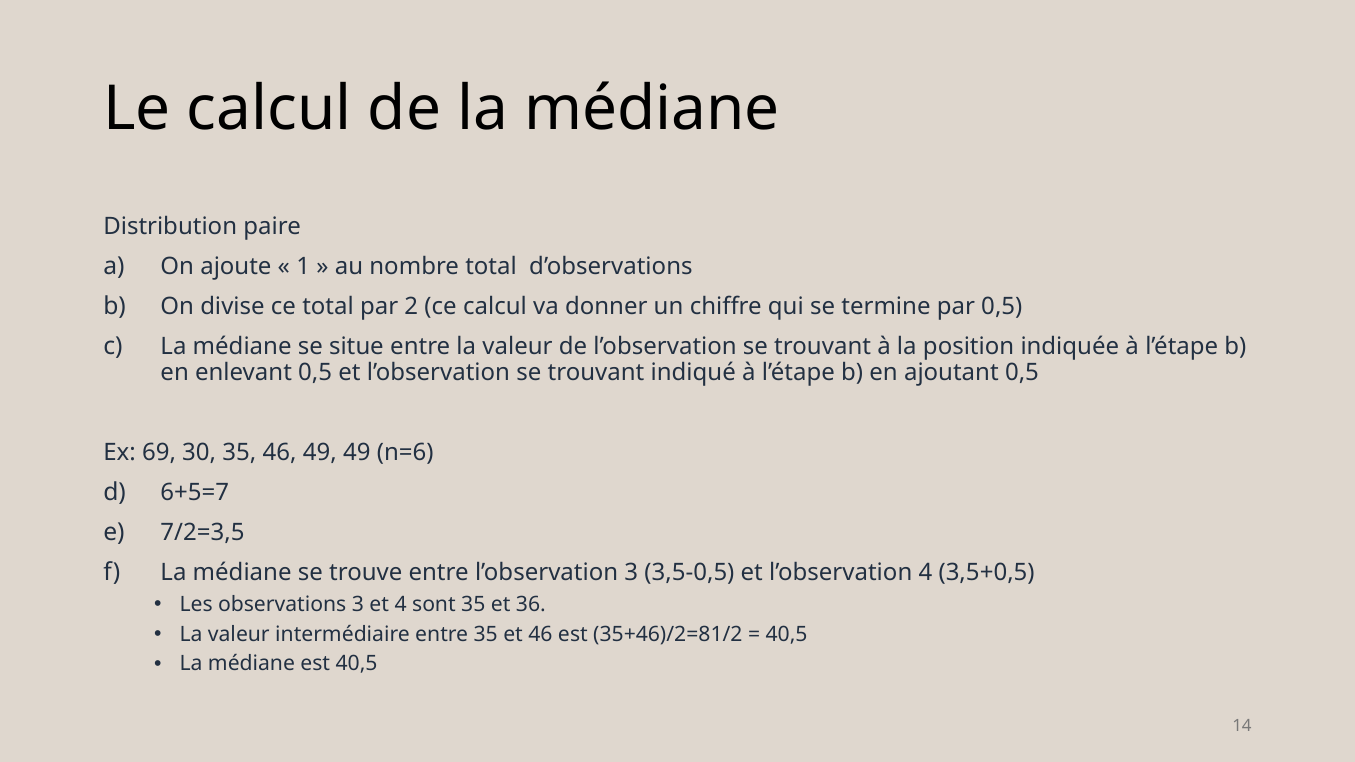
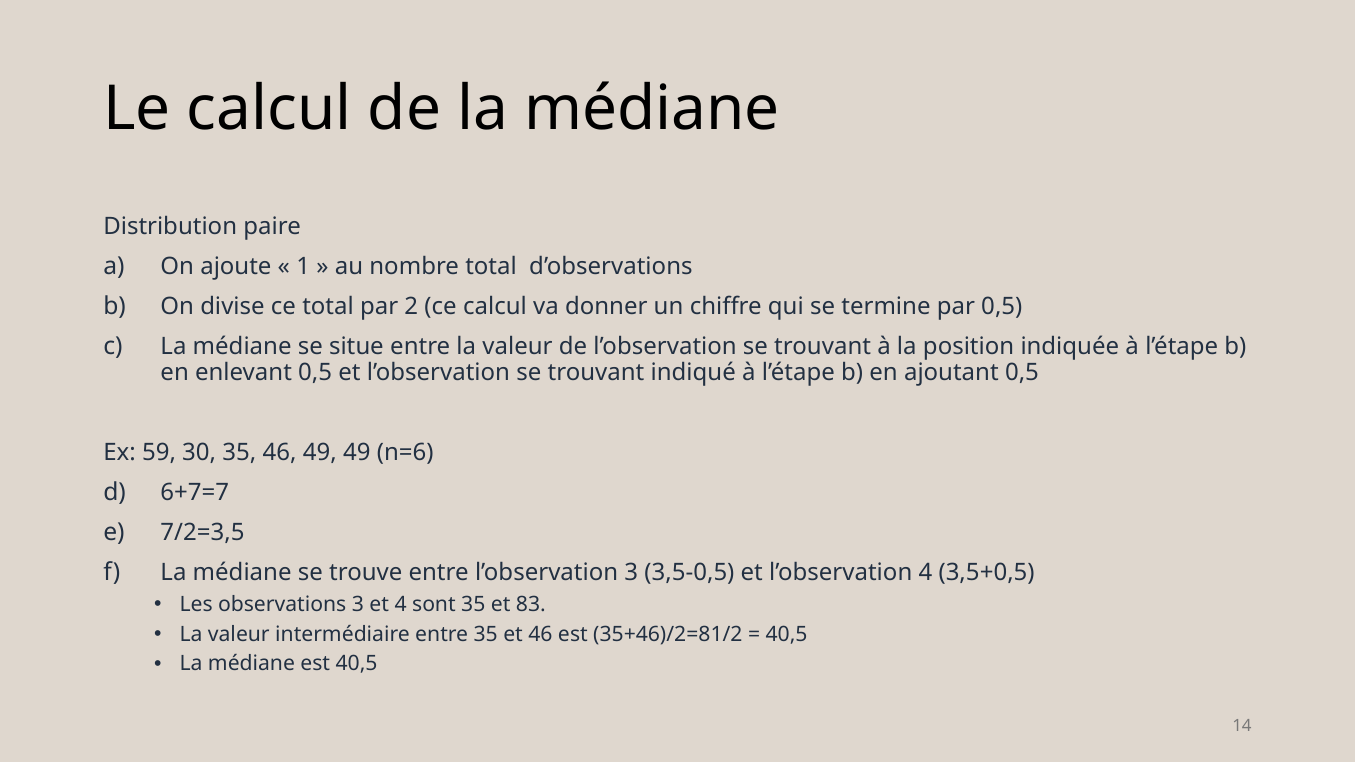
69: 69 -> 59
6+5=7: 6+5=7 -> 6+7=7
36: 36 -> 83
